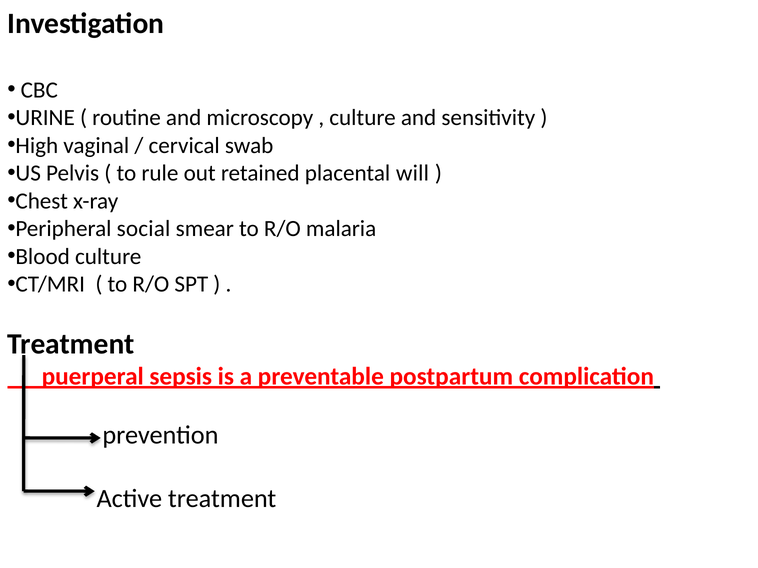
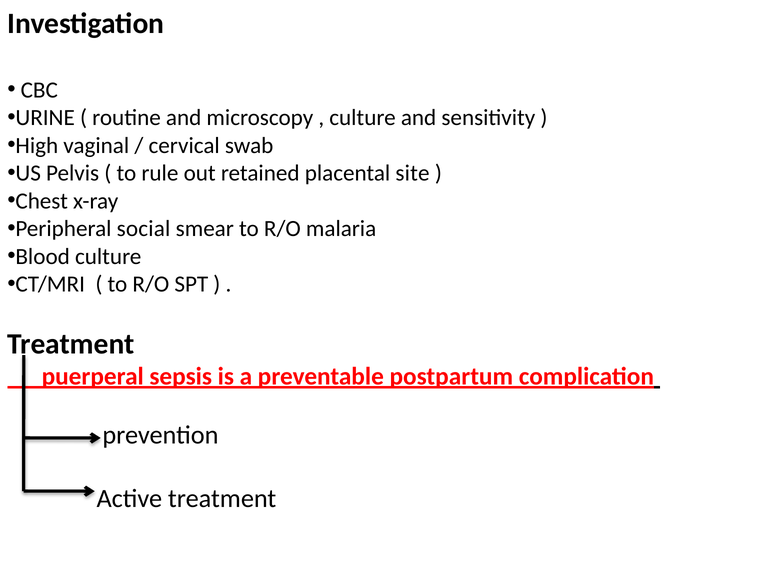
will: will -> site
